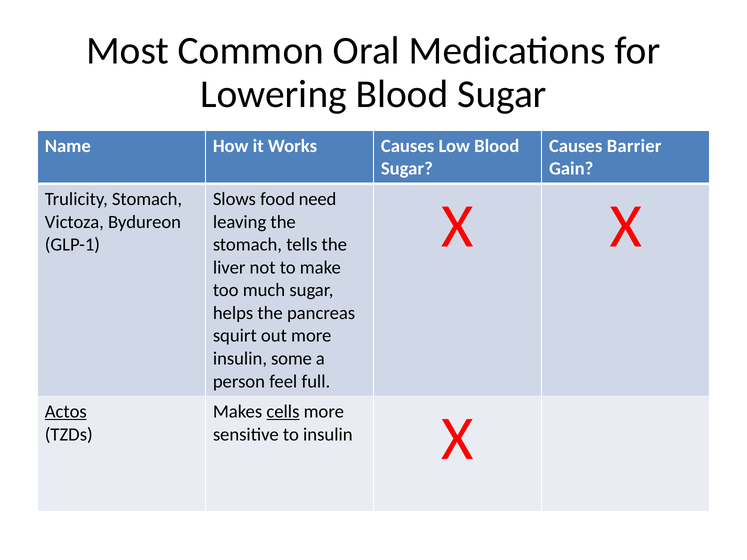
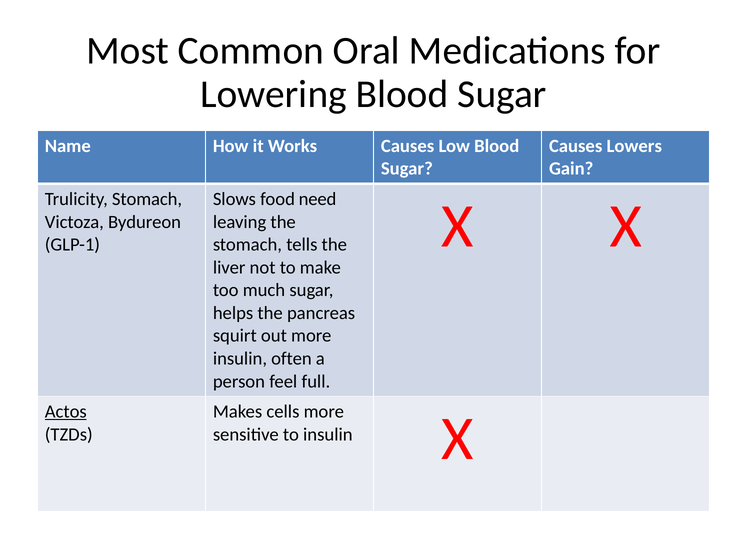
Barrier: Barrier -> Lowers
some: some -> often
cells underline: present -> none
